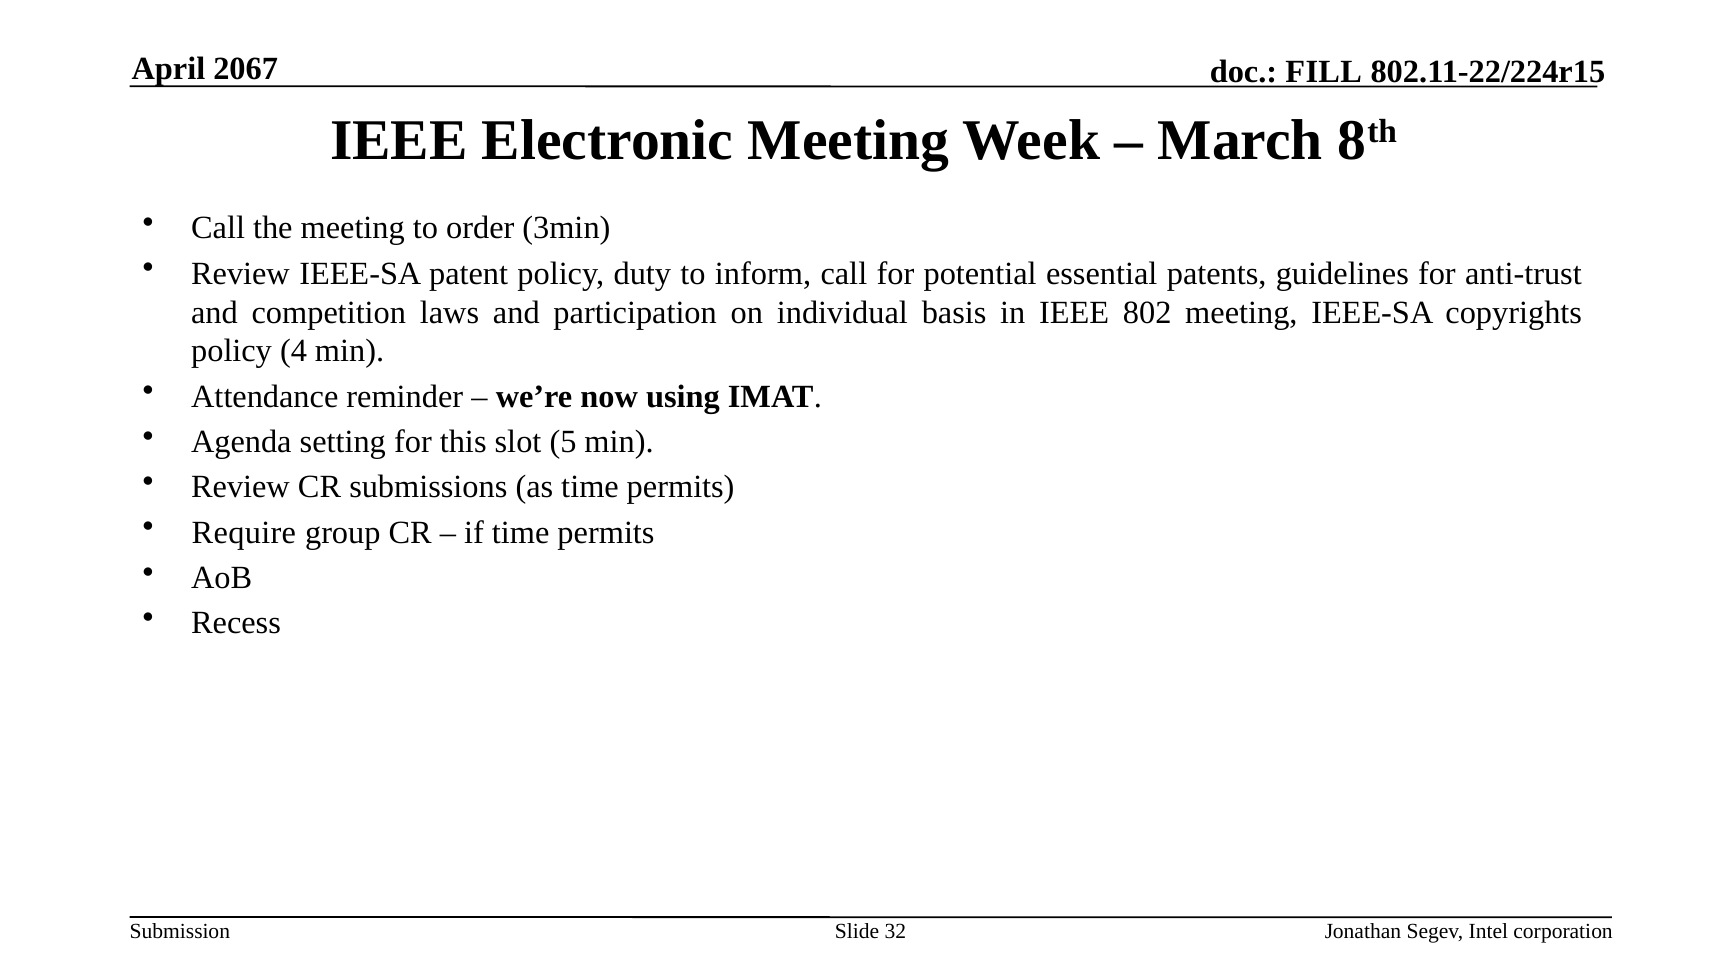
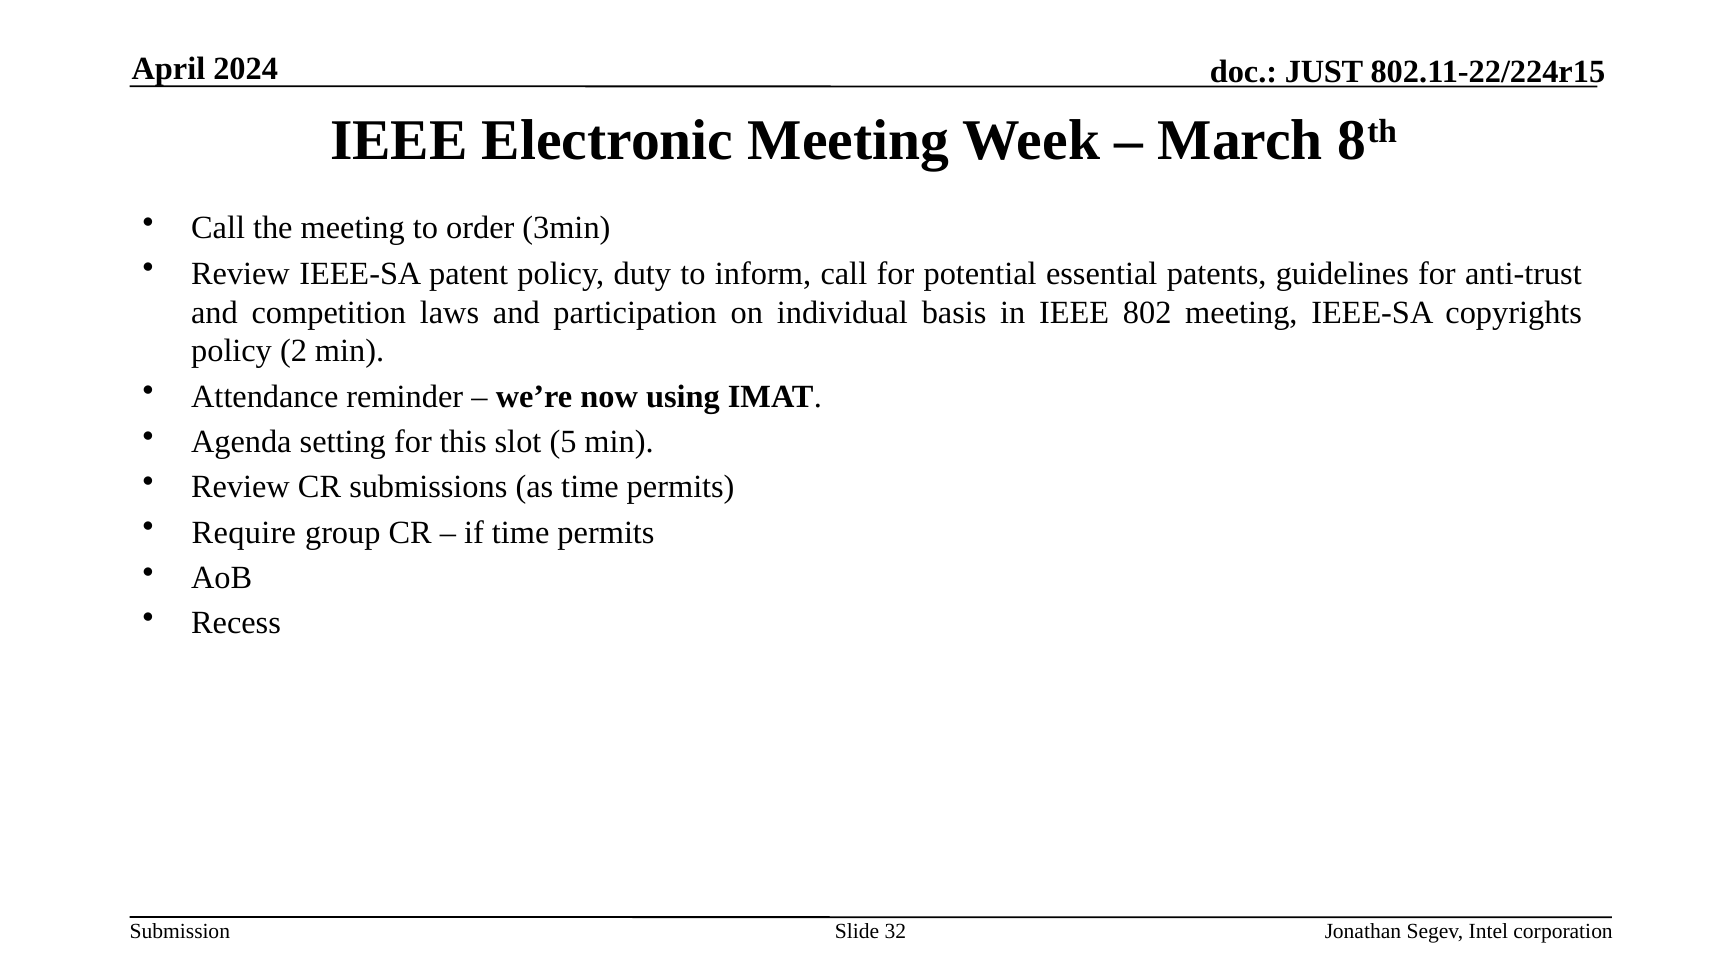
2067: 2067 -> 2024
FILL: FILL -> JUST
4: 4 -> 2
